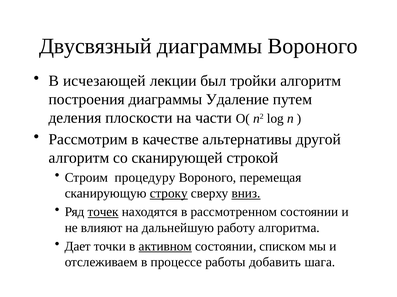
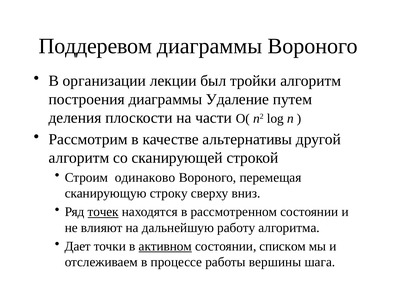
Двусвязный: Двусвязный -> Поддеревом
исчезающей: исчезающей -> организации
процедуру: процедуру -> одинаково
строку underline: present -> none
вниз underline: present -> none
добавить: добавить -> вершины
